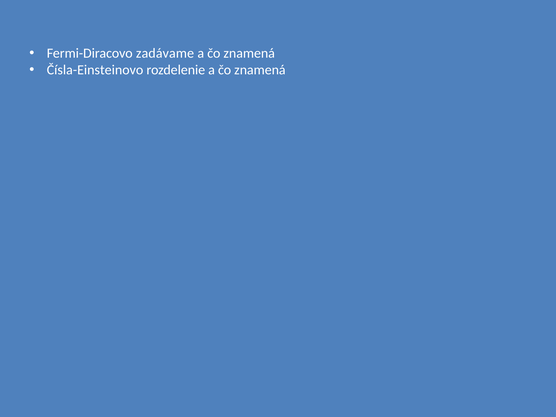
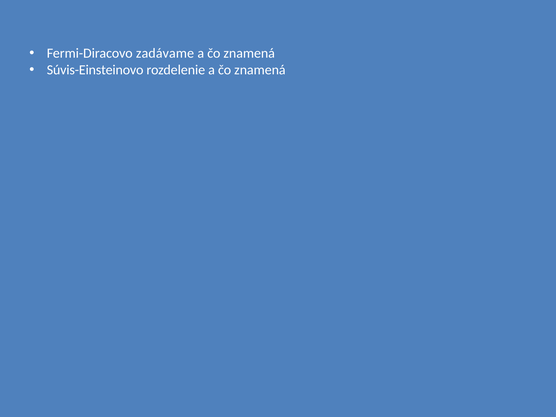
Čísla-Einsteinovo: Čísla-Einsteinovo -> Súvis-Einsteinovo
